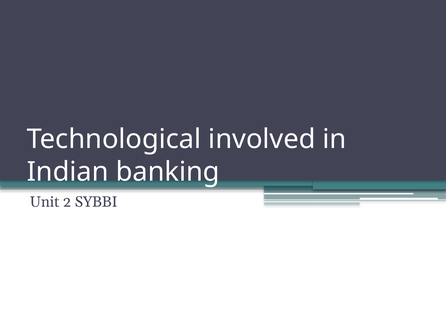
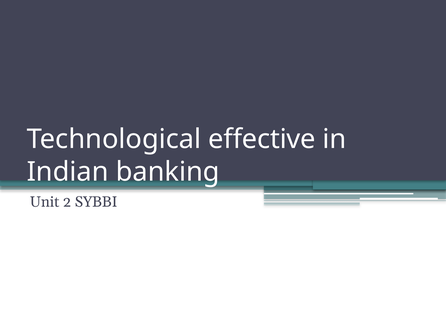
involved: involved -> effective
